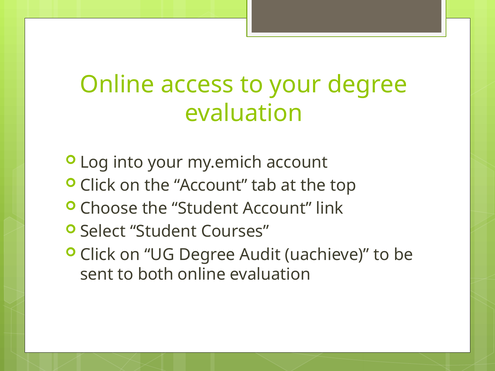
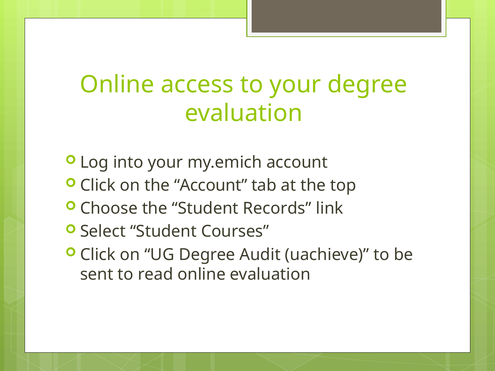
Student Account: Account -> Records
both: both -> read
